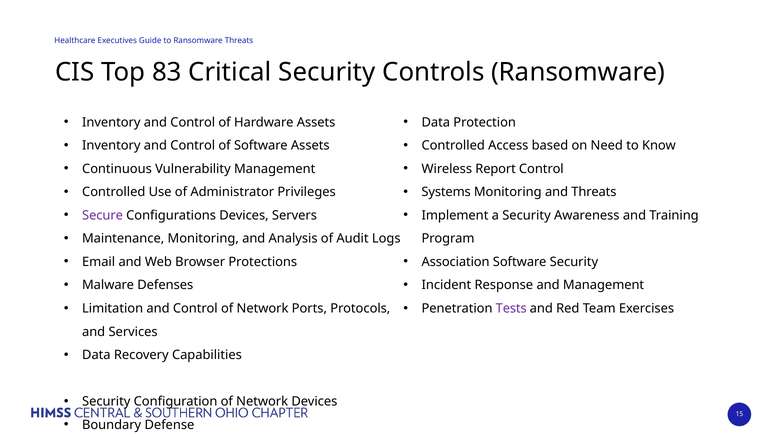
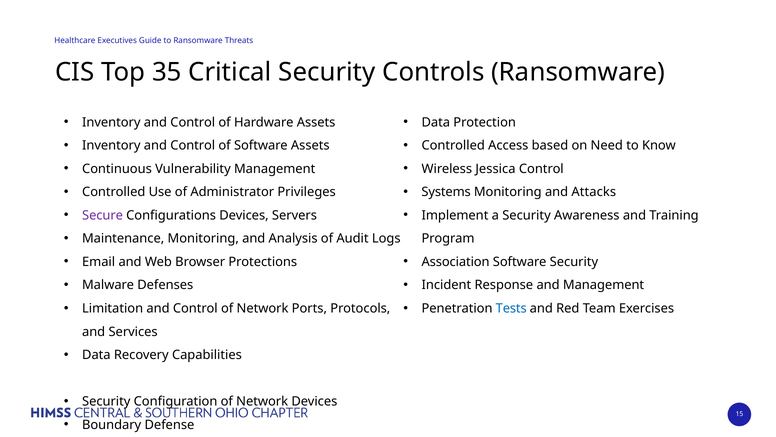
83: 83 -> 35
Report: Report -> Jessica
and Threats: Threats -> Attacks
Tests colour: purple -> blue
